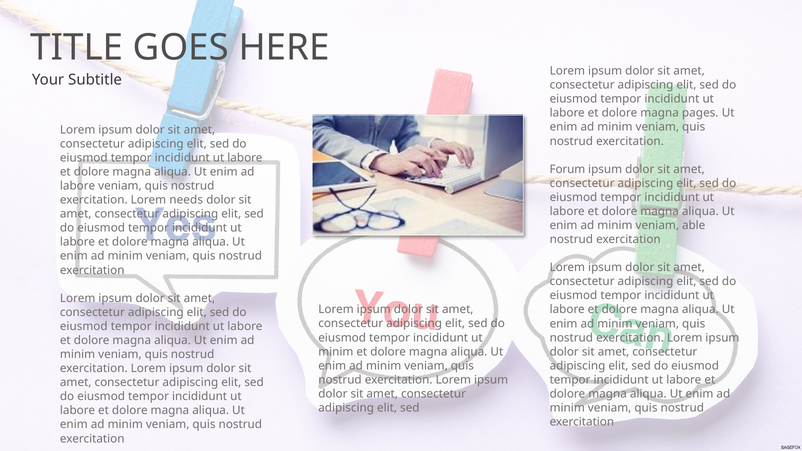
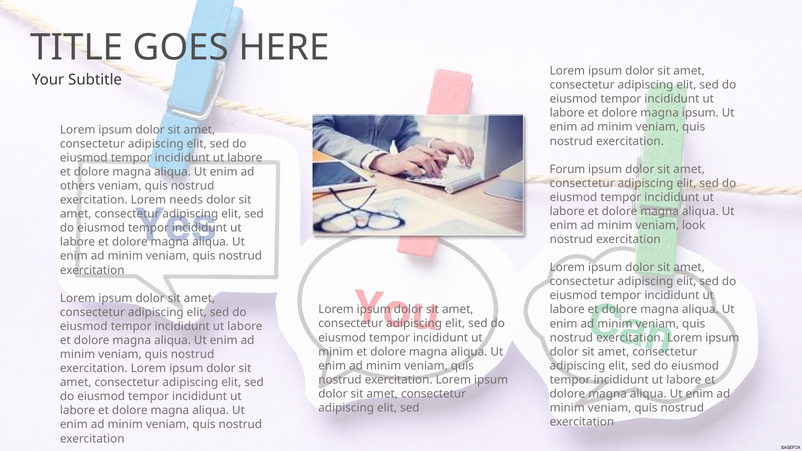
magna pages: pages -> ipsum
labore at (78, 186): labore -> others
able: able -> look
